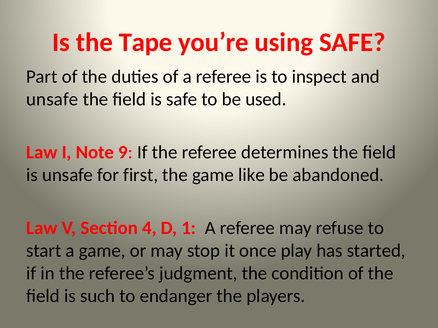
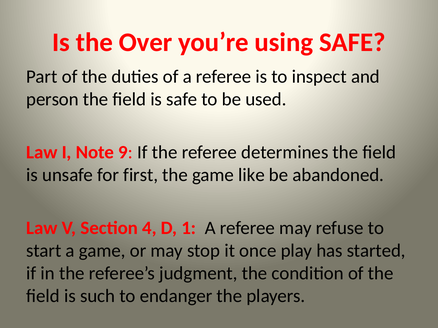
Tape: Tape -> Over
unsafe at (52, 100): unsafe -> person
